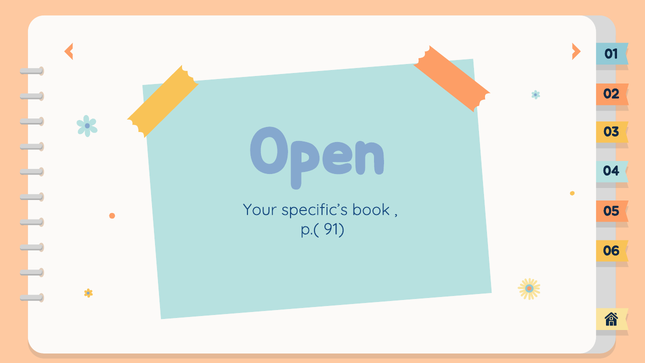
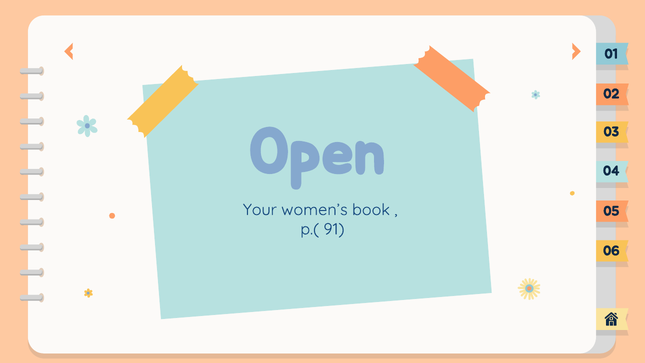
specific’s: specific’s -> women’s
